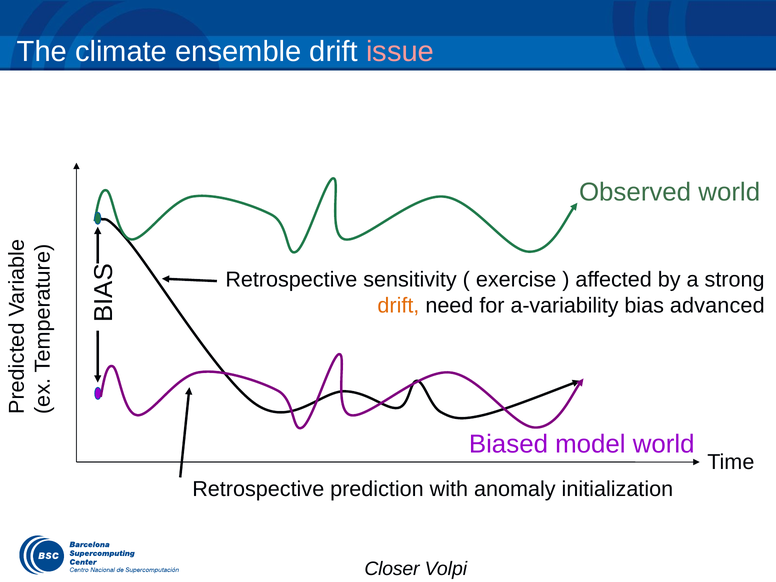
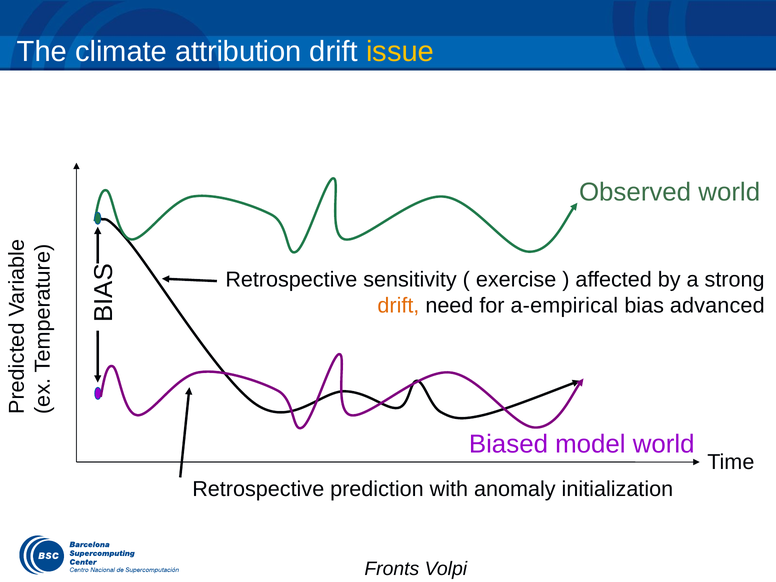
ensemble: ensemble -> attribution
issue colour: pink -> yellow
a-variability: a-variability -> a-empirical
Closer: Closer -> Fronts
